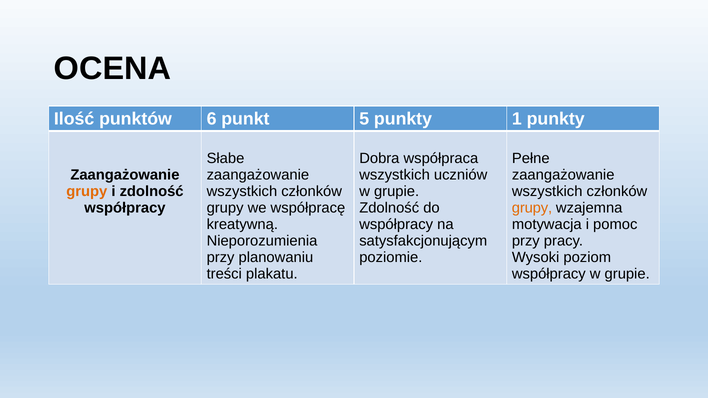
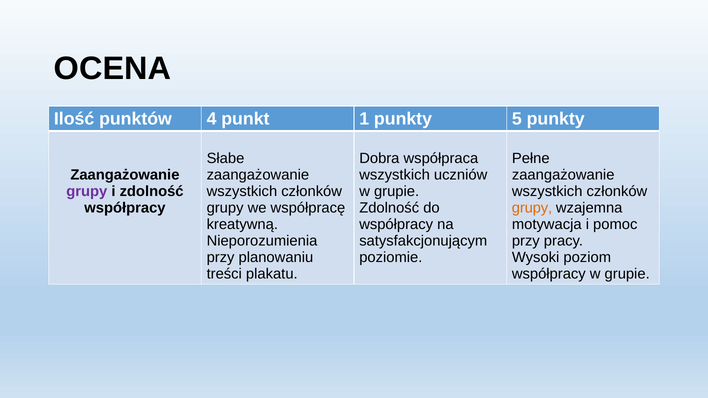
6: 6 -> 4
5: 5 -> 1
1: 1 -> 5
grupy at (87, 192) colour: orange -> purple
